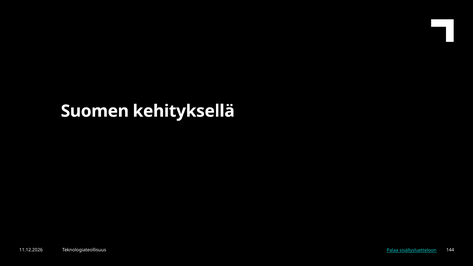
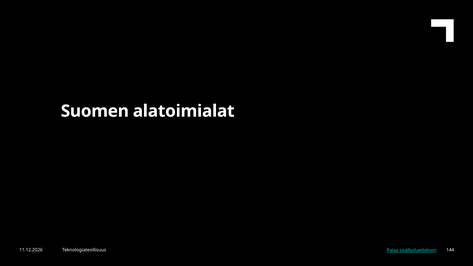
kehityksellä: kehityksellä -> alatoimialat
